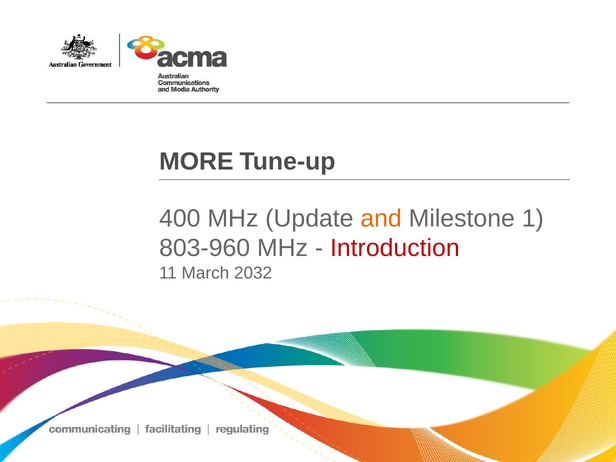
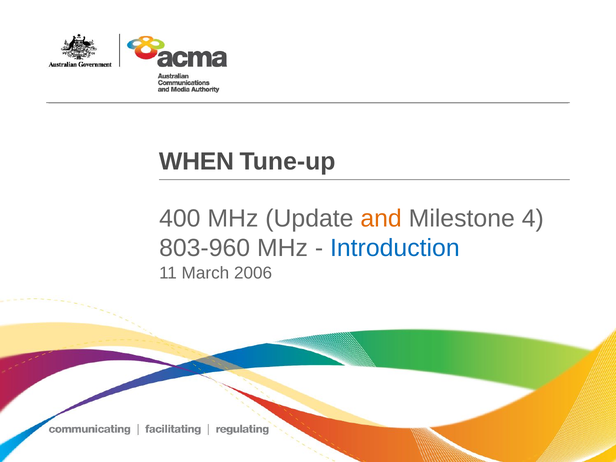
MORE: MORE -> WHEN
1: 1 -> 4
Introduction colour: red -> blue
2032: 2032 -> 2006
